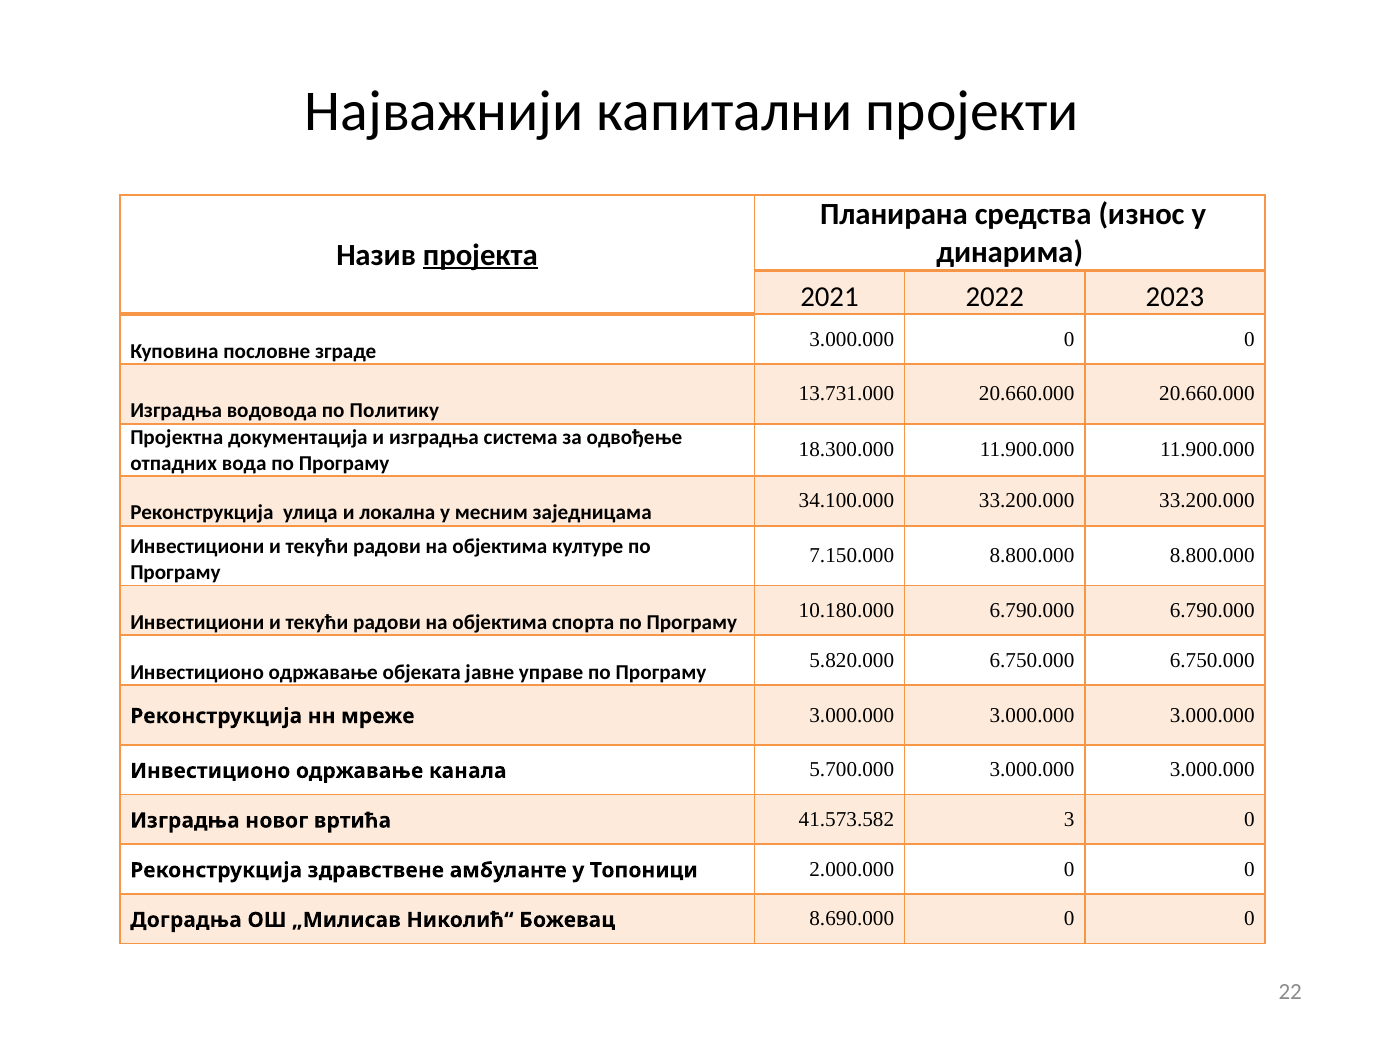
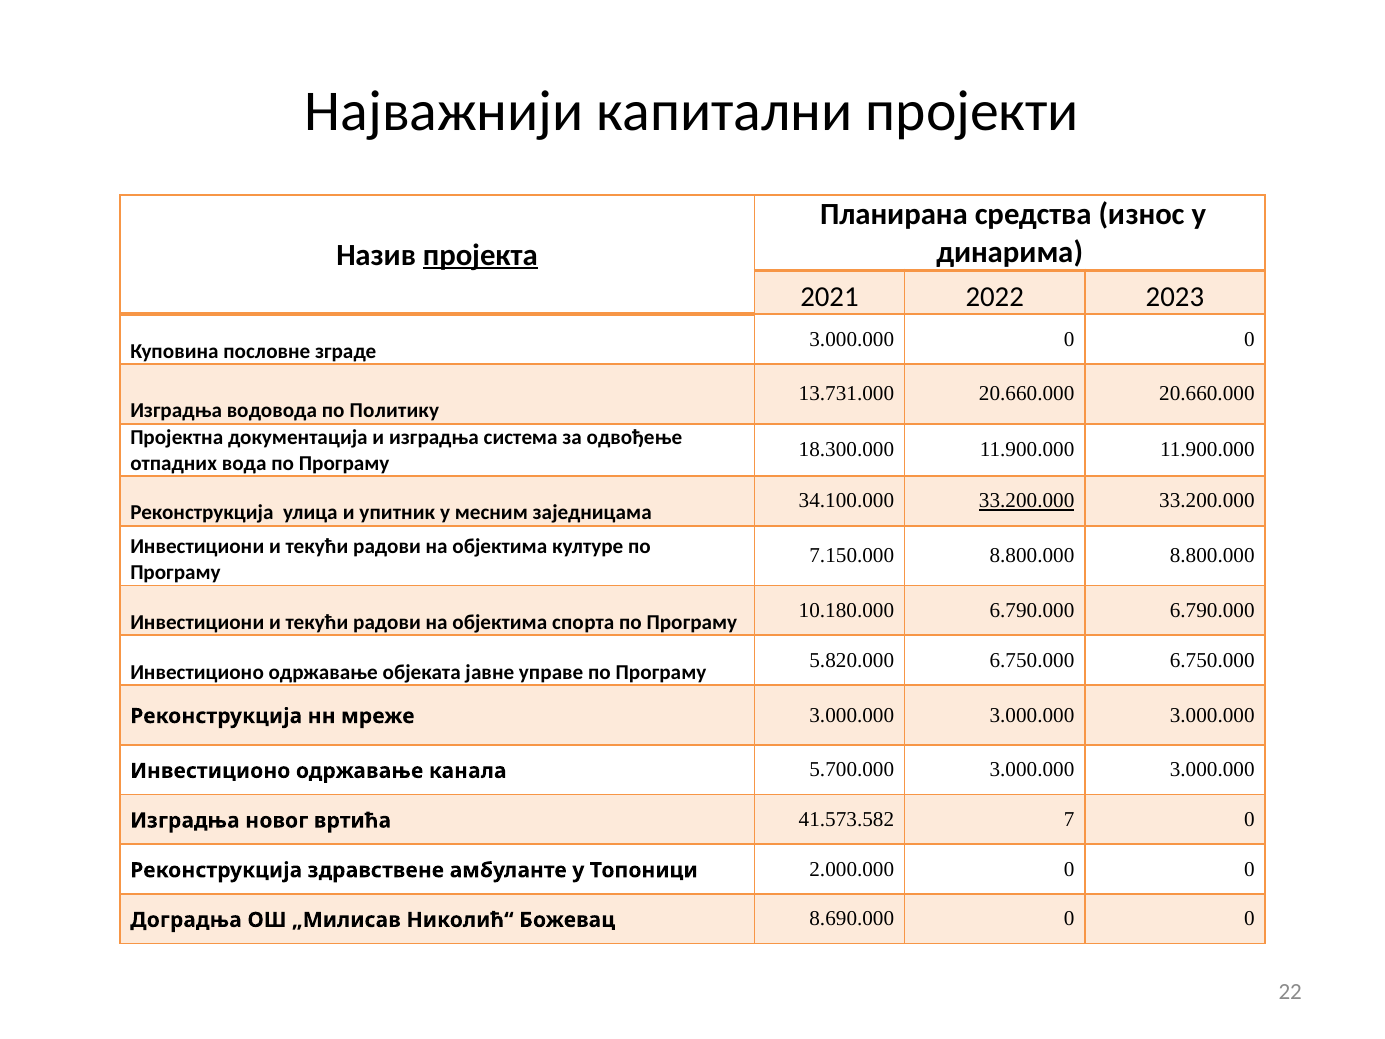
33.200.000 at (1027, 501) underline: none -> present
локална: локална -> упитник
3: 3 -> 7
